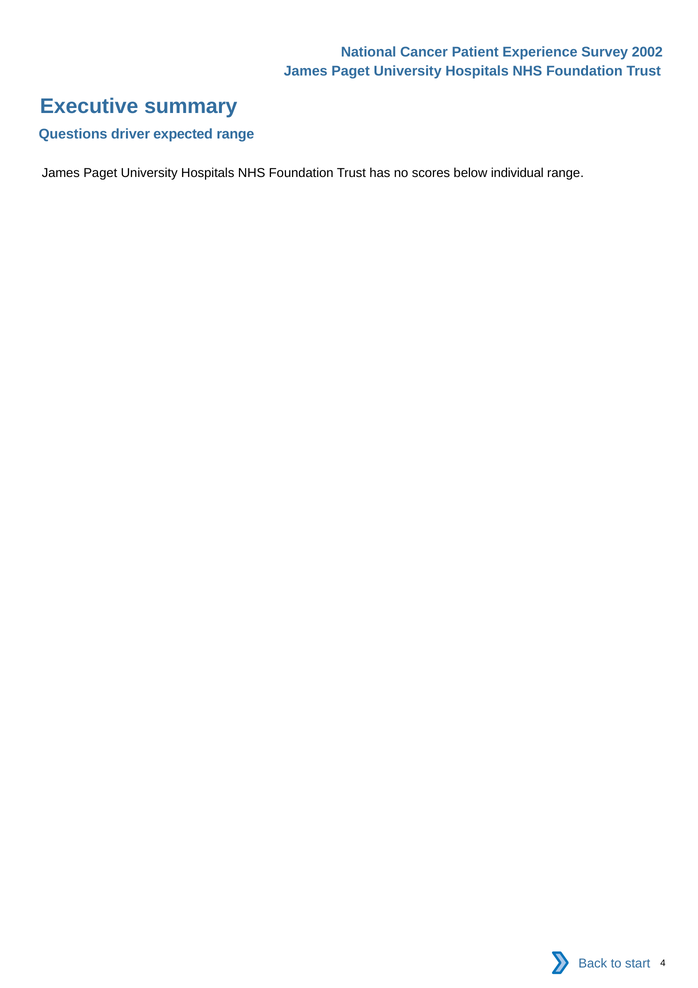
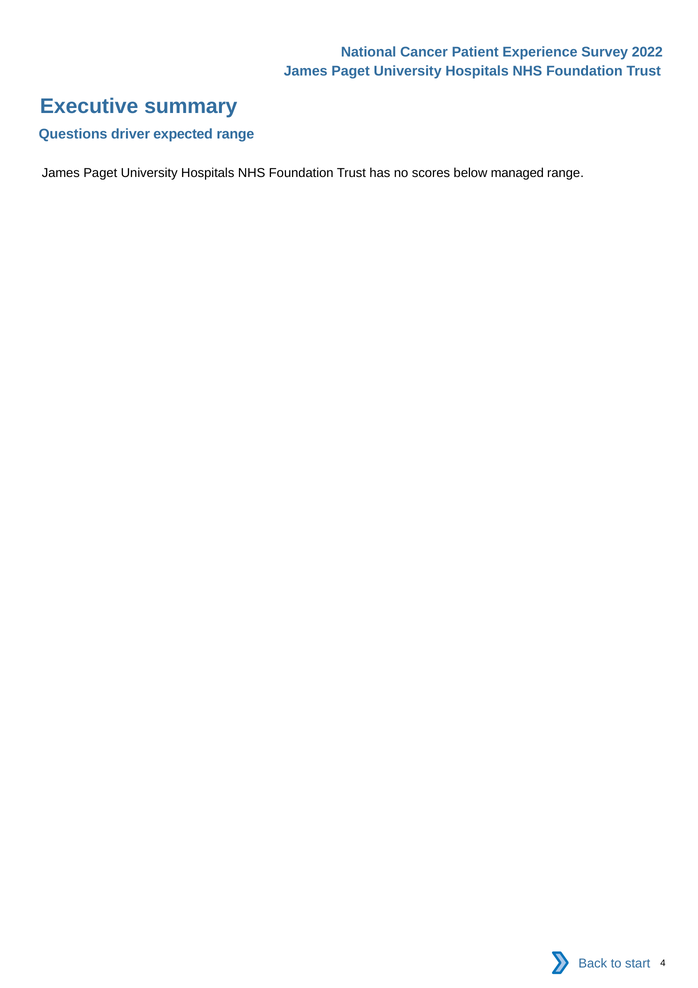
2002: 2002 -> 2022
individual: individual -> managed
